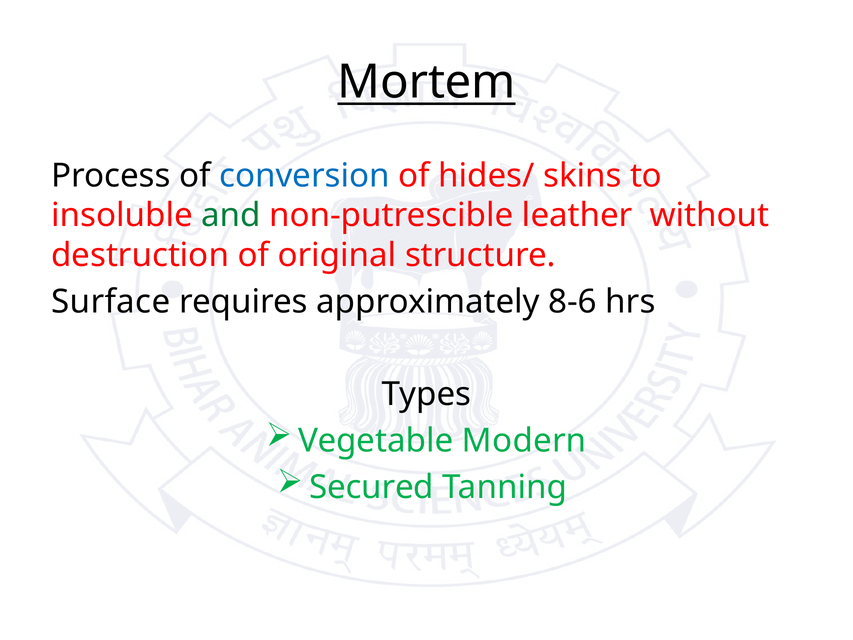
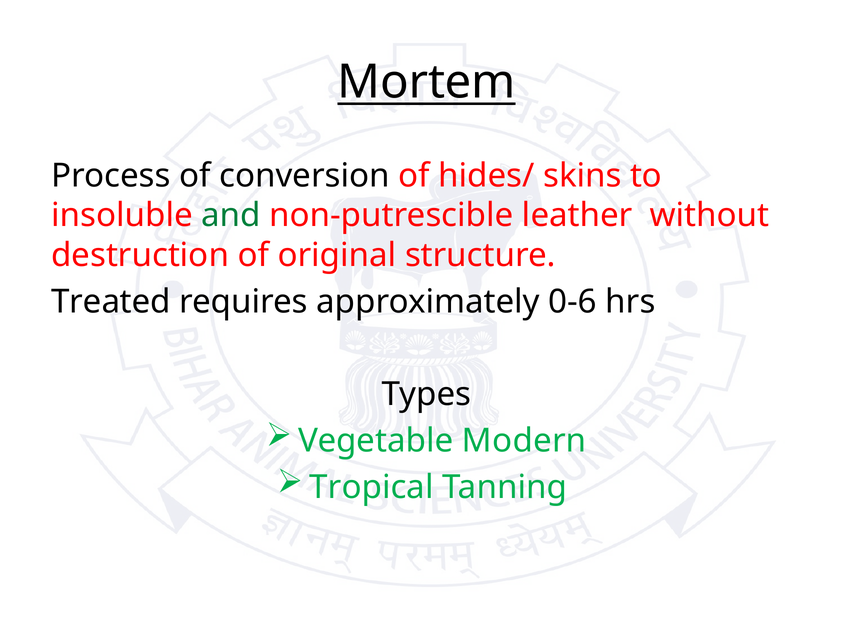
conversion colour: blue -> black
Surface: Surface -> Treated
8-6: 8-6 -> 0-6
Secured: Secured -> Tropical
